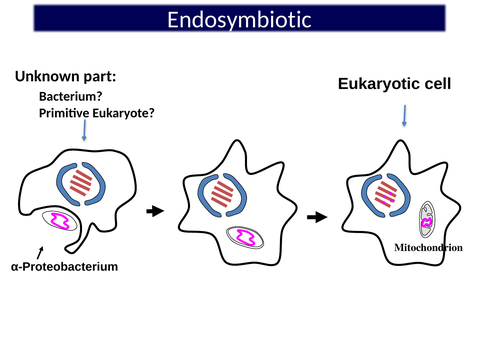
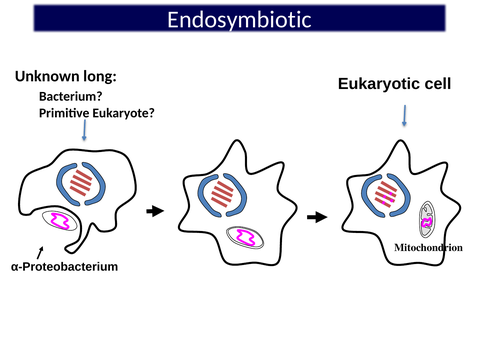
part: part -> long
